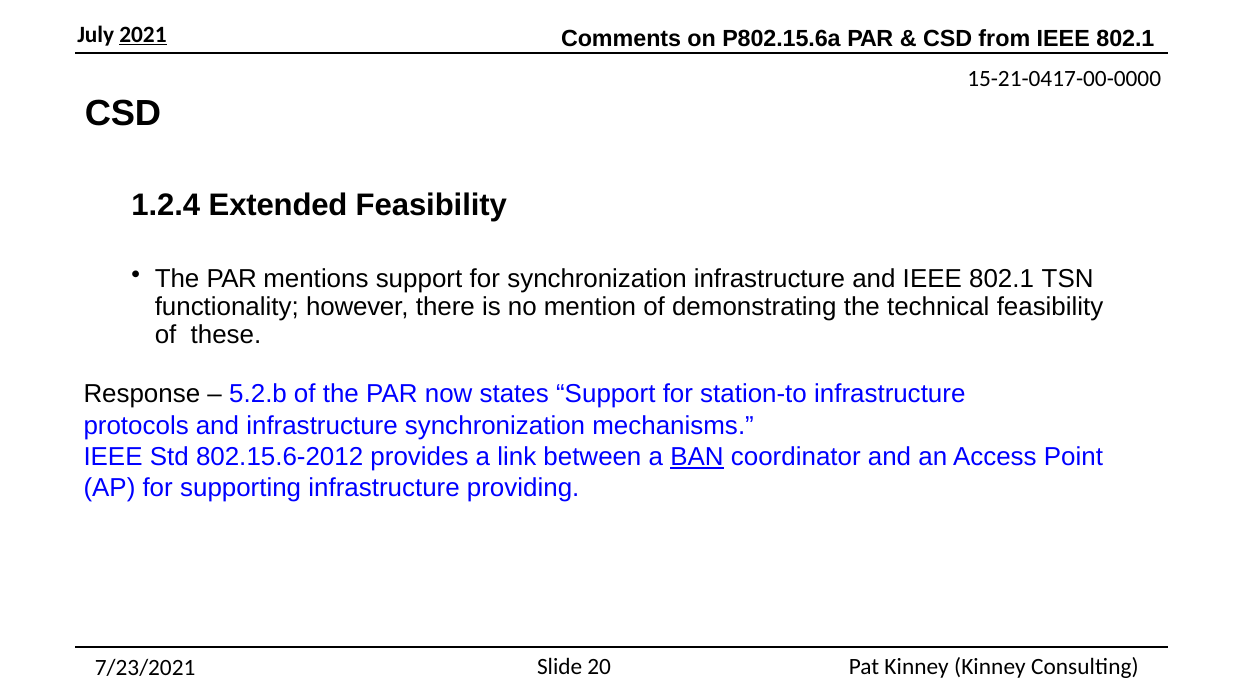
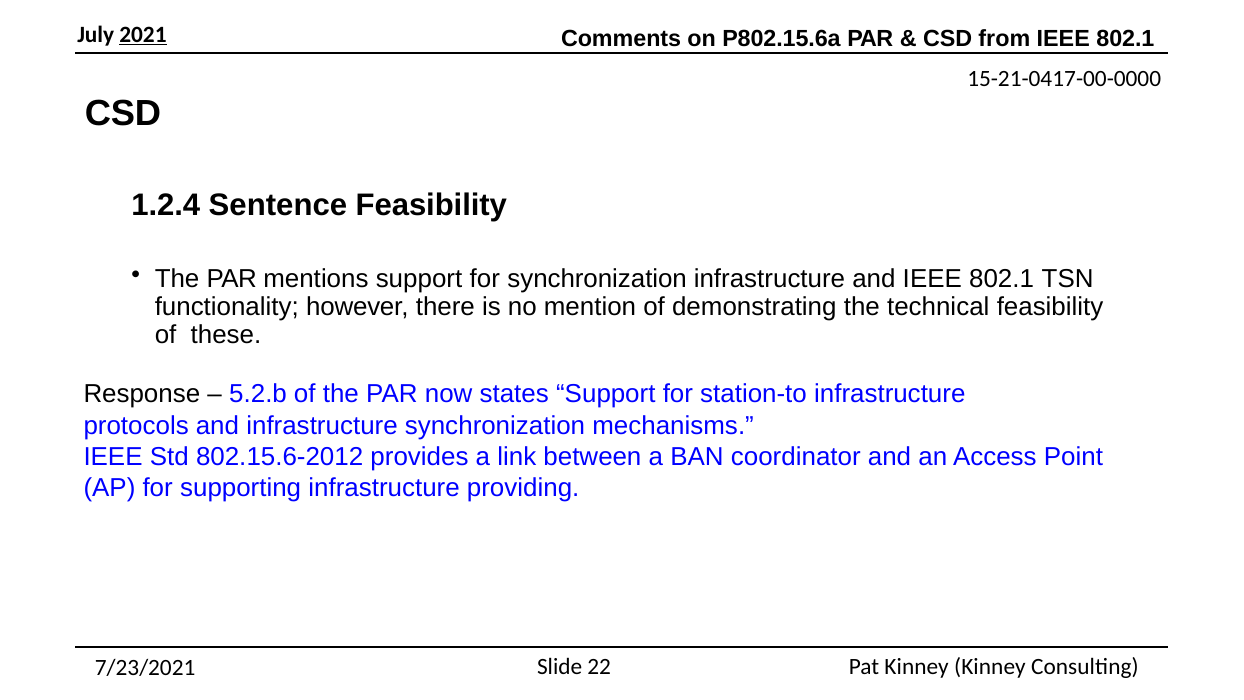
Extended: Extended -> Sentence
BAN underline: present -> none
20: 20 -> 22
